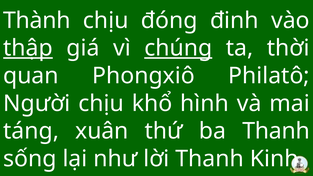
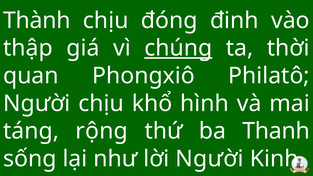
thập underline: present -> none
xuân: xuân -> rộng
lời Thanh: Thanh -> Người
